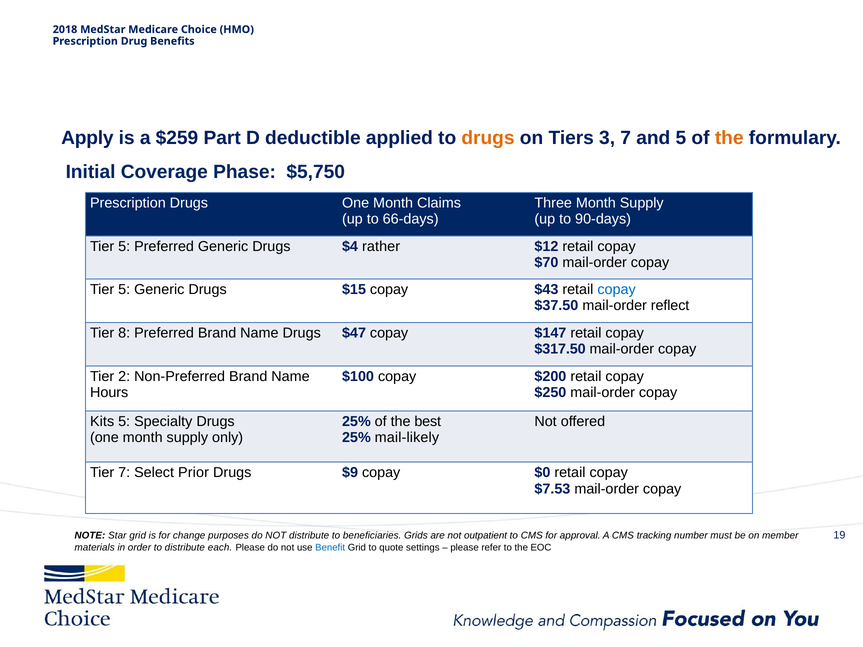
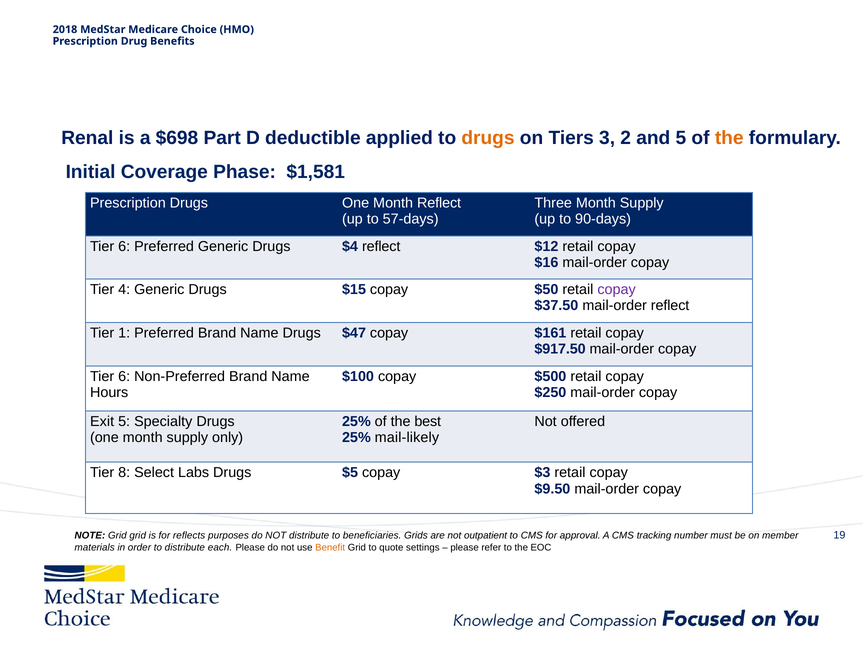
Apply: Apply -> Renal
$259: $259 -> $698
3 7: 7 -> 2
$5,750: $5,750 -> $1,581
Month Claims: Claims -> Reflect
66-days: 66-days -> 57-days
5 at (124, 247): 5 -> 6
$4 rather: rather -> reflect
$70: $70 -> $16
5 at (124, 290): 5 -> 4
$43: $43 -> $50
copay at (617, 290) colour: blue -> purple
8: 8 -> 1
$147: $147 -> $161
$317.50: $317.50 -> $917.50
2 at (124, 377): 2 -> 6
$200: $200 -> $500
Kits: Kits -> Exit
Tier 7: 7 -> 8
Prior: Prior -> Labs
$9: $9 -> $5
$0: $0 -> $3
$7.53: $7.53 -> $9.50
NOTE Star: Star -> Grid
change: change -> reflects
Benefit colour: blue -> orange
